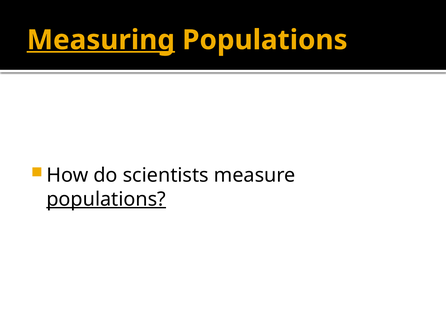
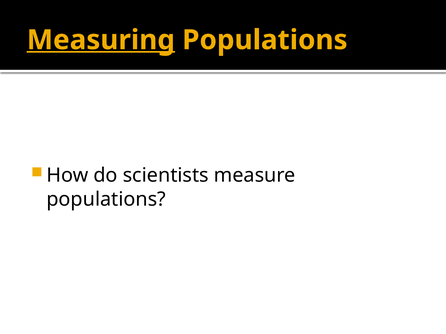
populations at (106, 199) underline: present -> none
